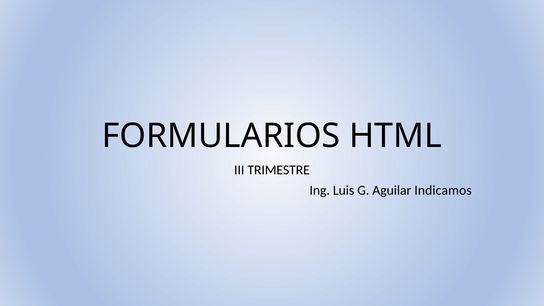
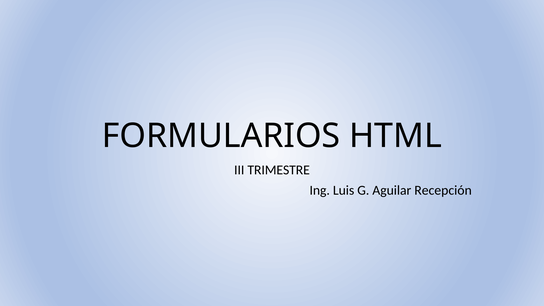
Indicamos: Indicamos -> Recepción
